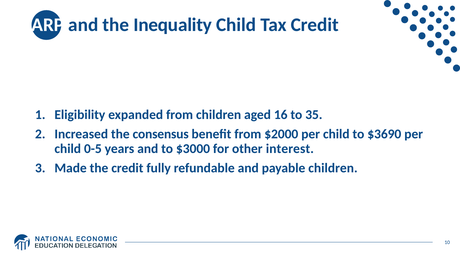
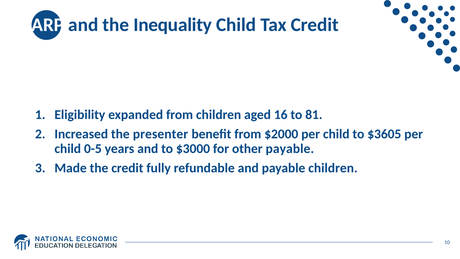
35: 35 -> 81
consensus: consensus -> presenter
$3690: $3690 -> $3605
other interest: interest -> payable
